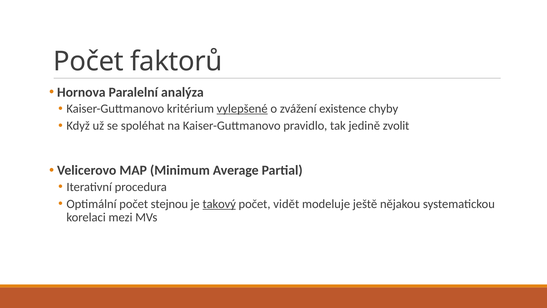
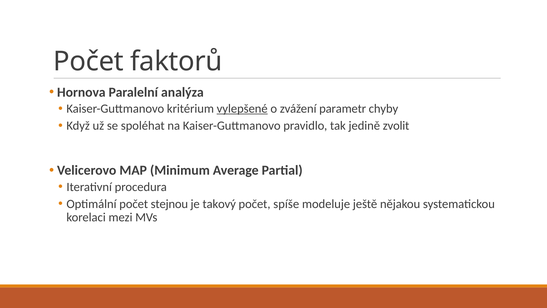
existence: existence -> parametr
takový underline: present -> none
vidět: vidět -> spíše
